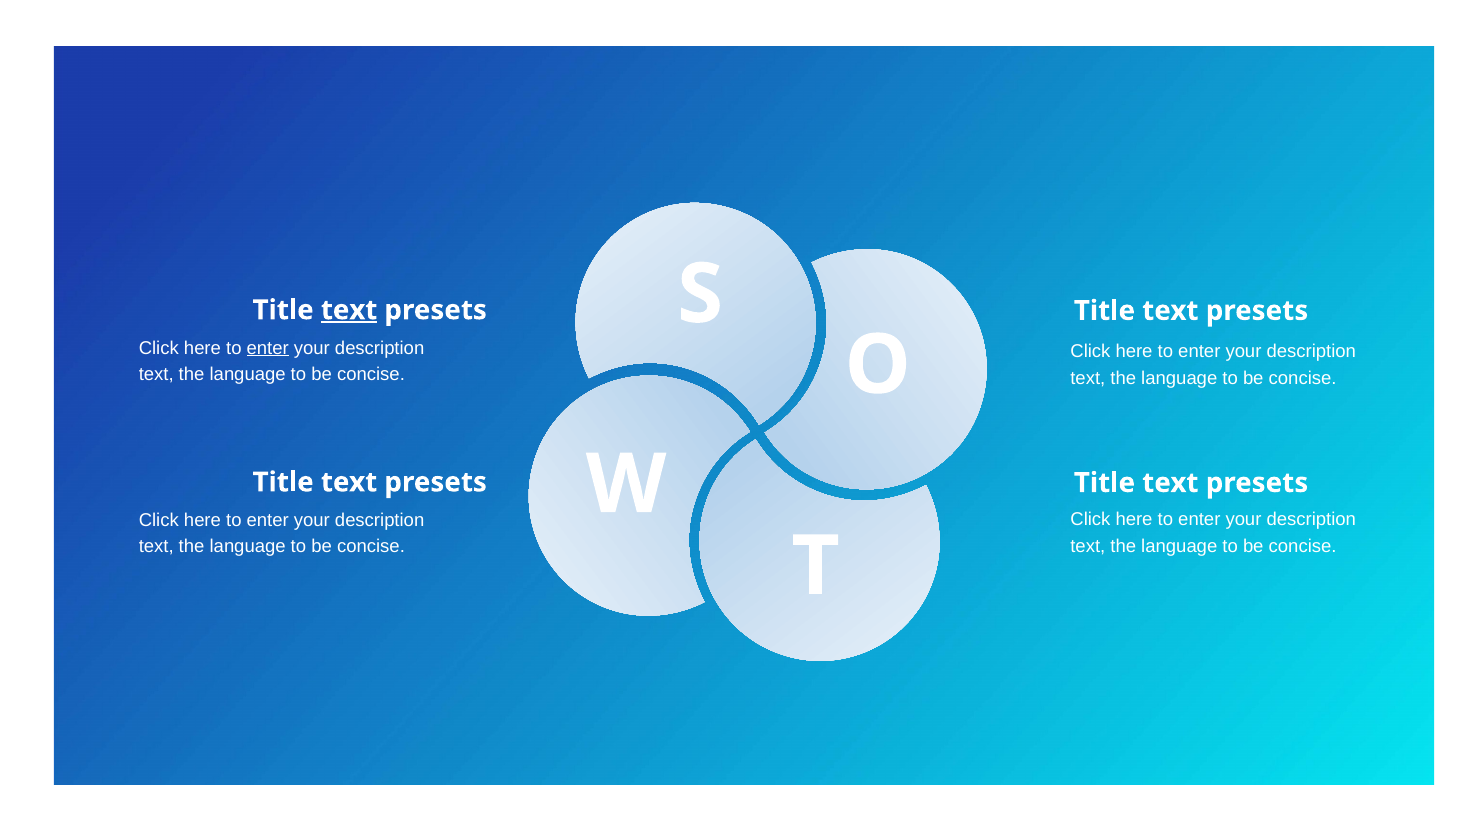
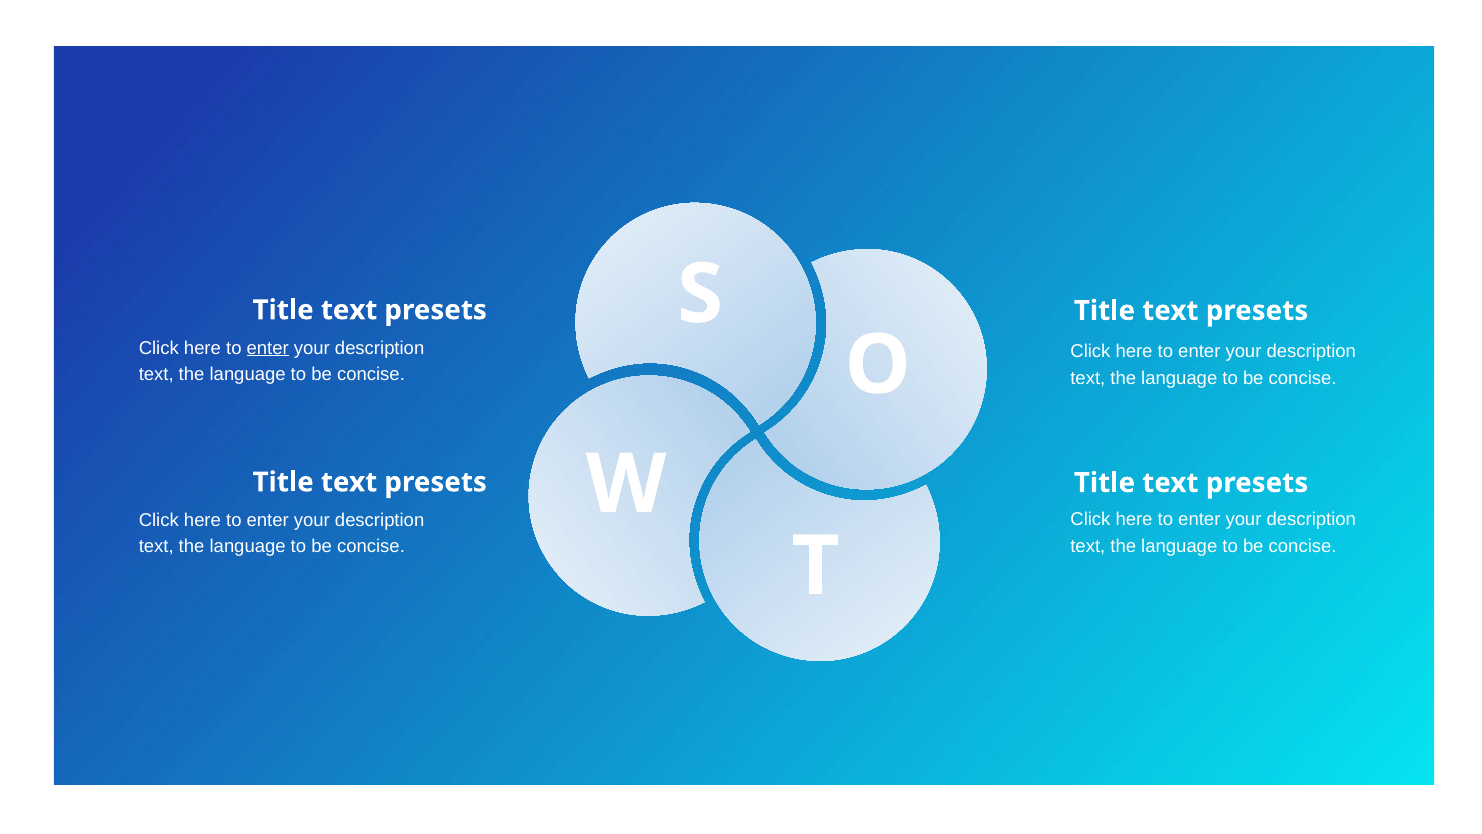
text at (349, 310) underline: present -> none
